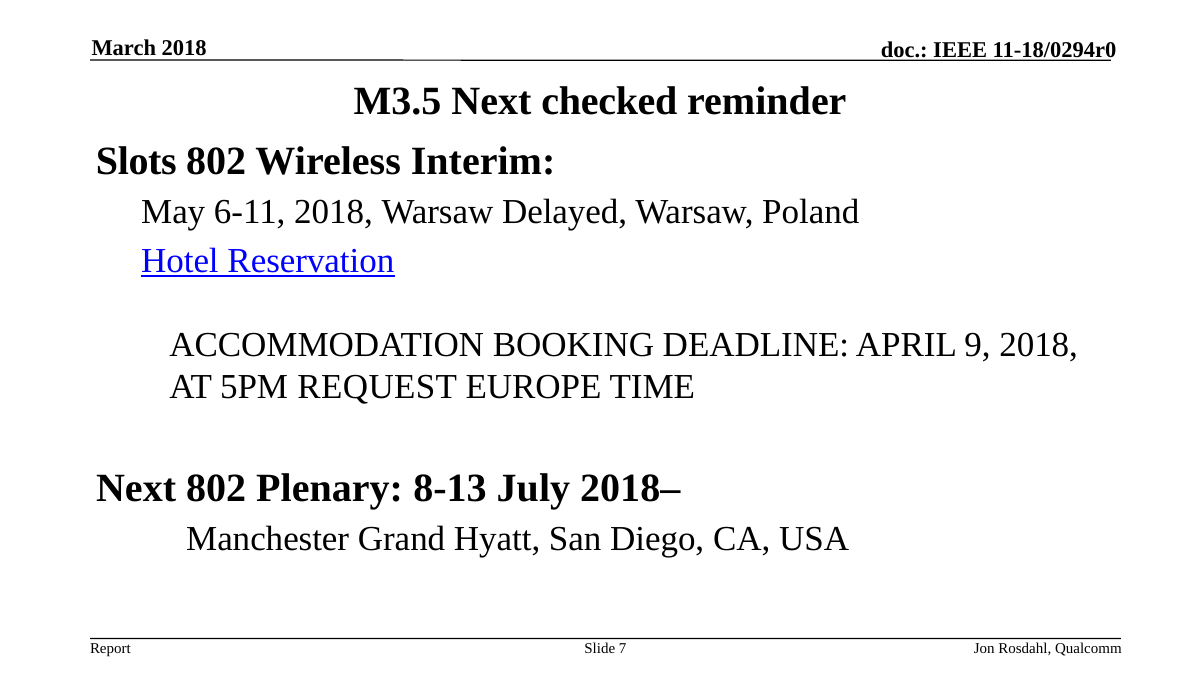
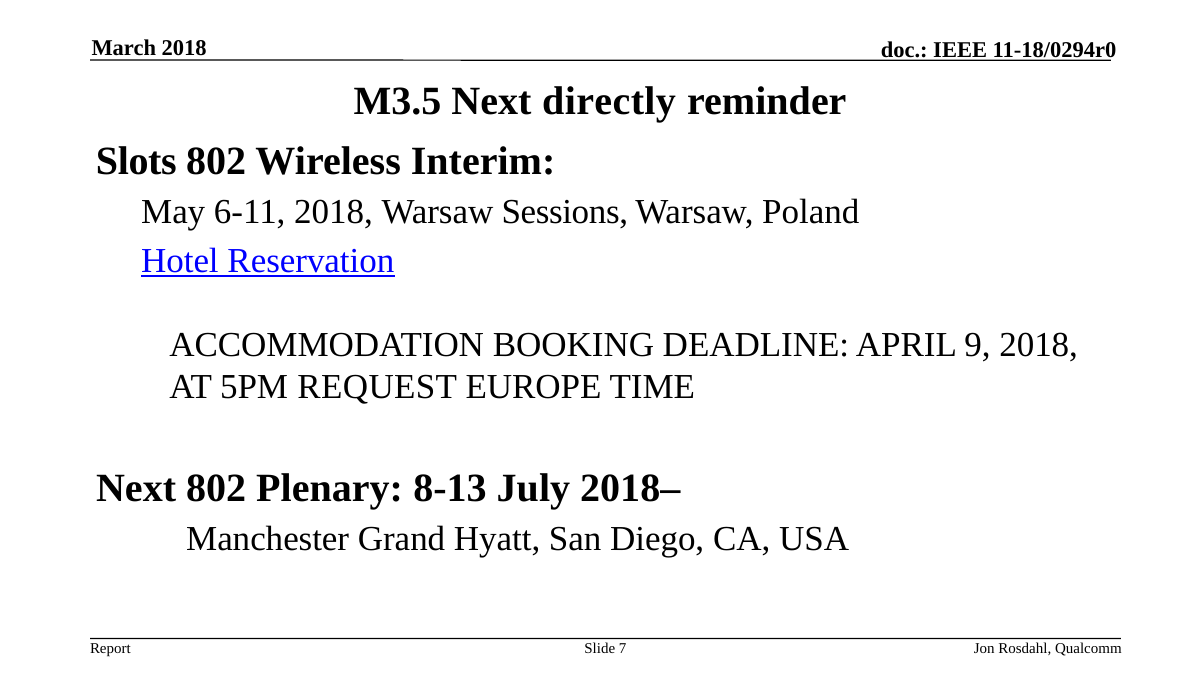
checked: checked -> directly
Delayed: Delayed -> Sessions
